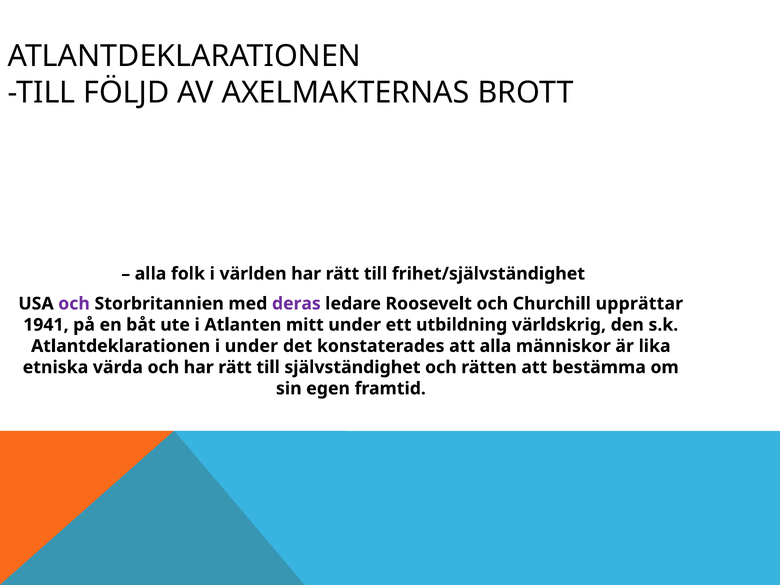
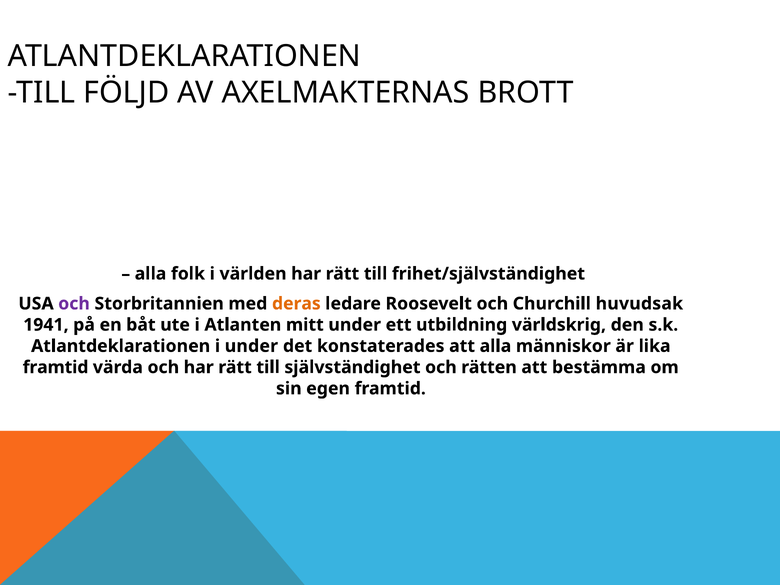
deras colour: purple -> orange
upprättar: upprättar -> huvudsak
etniska at (55, 367): etniska -> framtid
